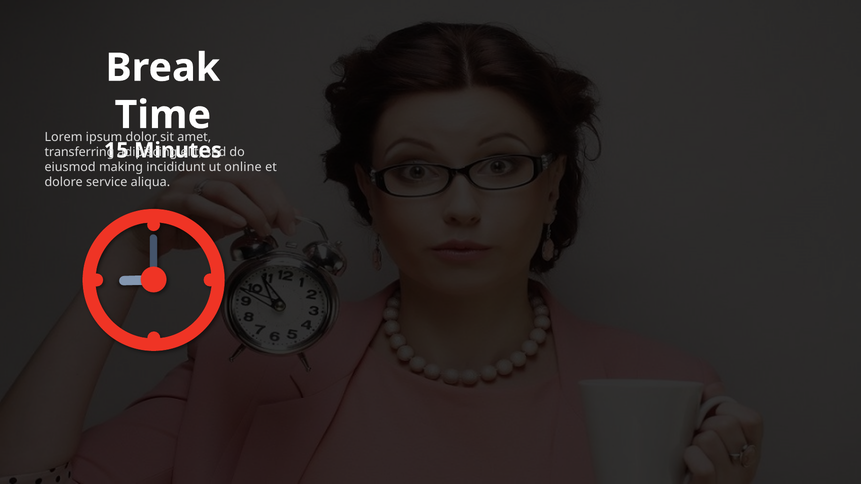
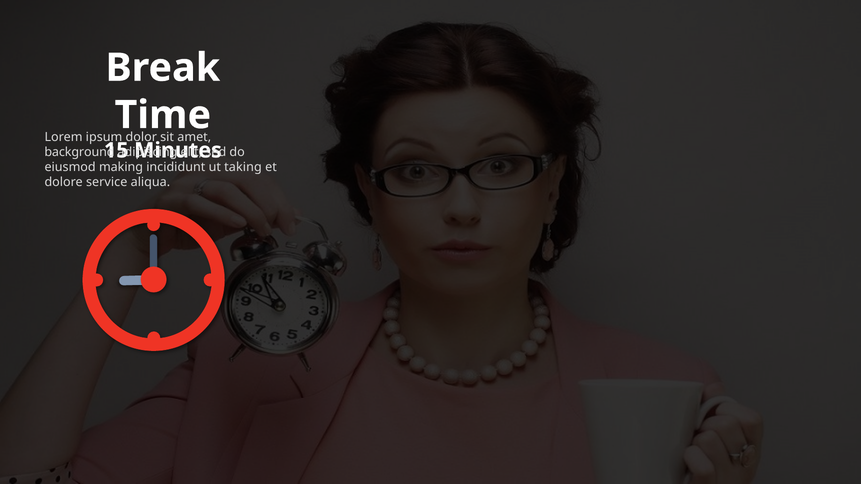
transferring: transferring -> background
online: online -> taking
